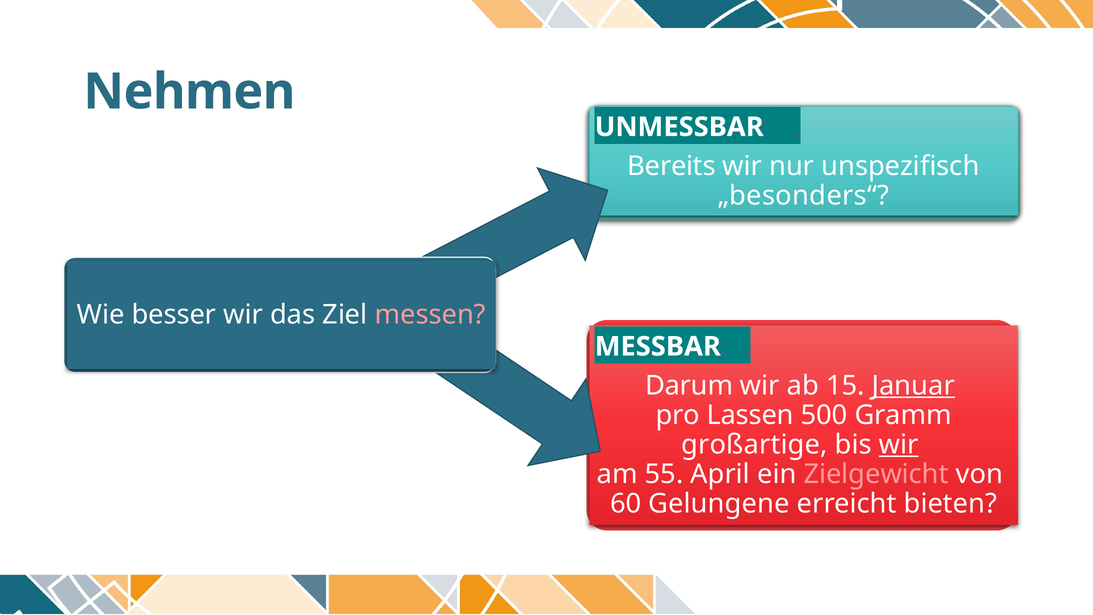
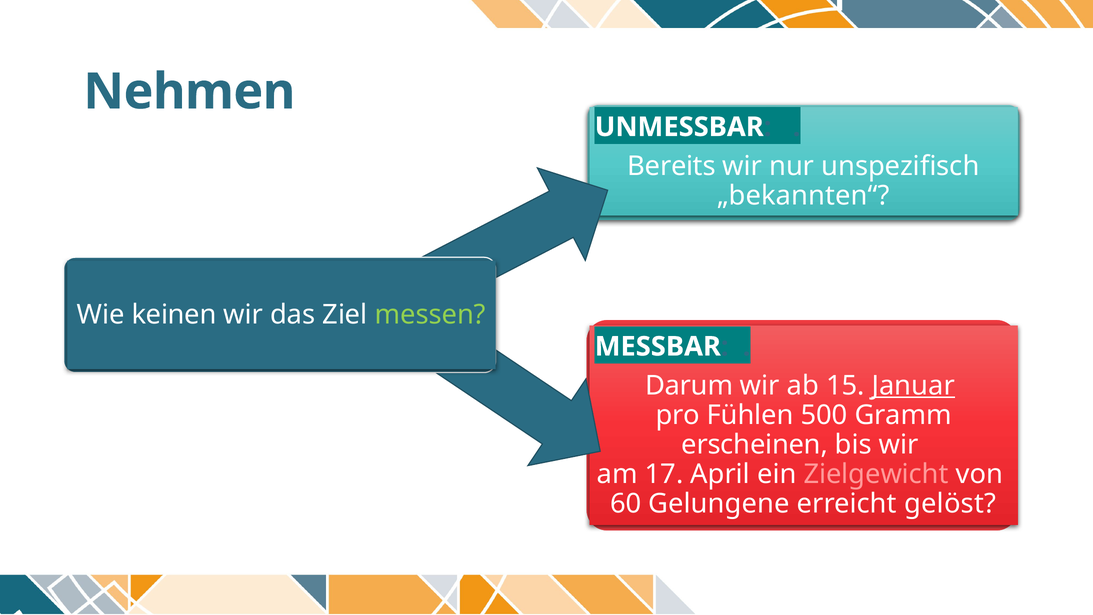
„besonders“: „besonders“ -> „bekannten“
besser: besser -> keinen
messen colour: pink -> light green
Lassen: Lassen -> Fühlen
großartige: großartige -> erscheinen
wir at (899, 445) underline: present -> none
55: 55 -> 17
bieten: bieten -> gelöst
